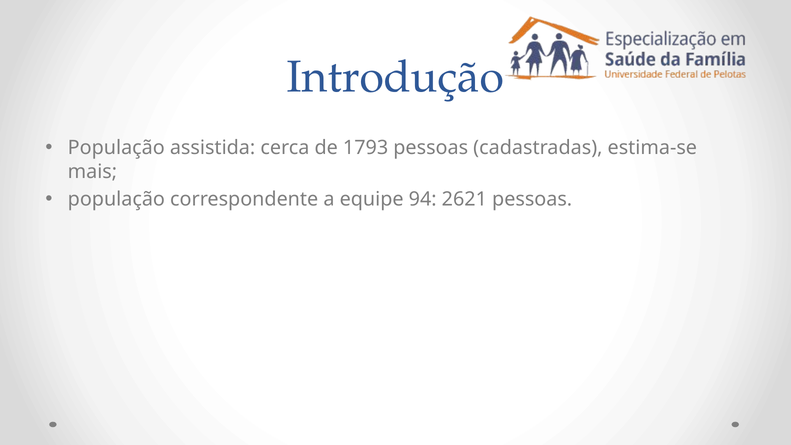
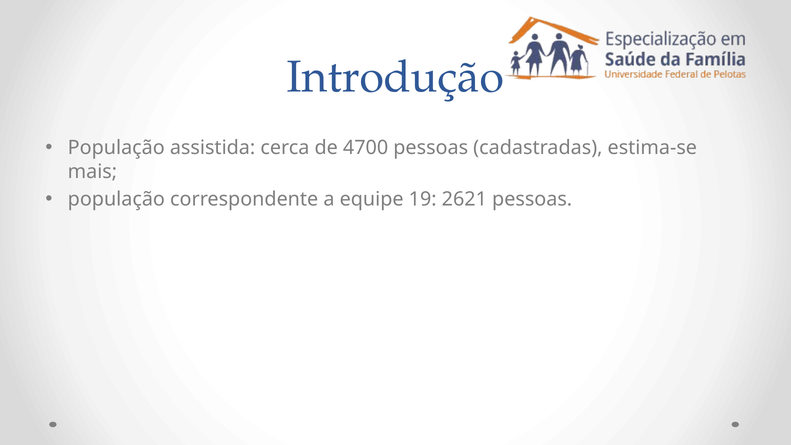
1793: 1793 -> 4700
94: 94 -> 19
